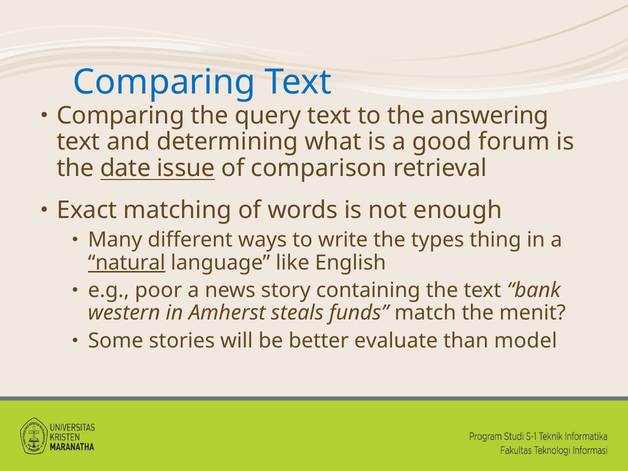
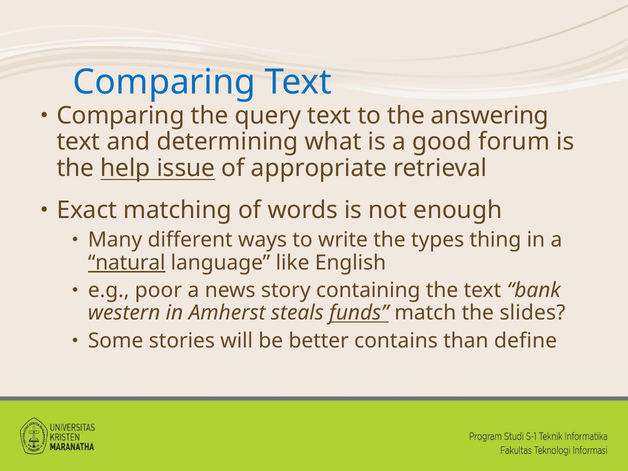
date: date -> help
comparison: comparison -> appropriate
funds underline: none -> present
menit: menit -> slides
evaluate: evaluate -> contains
model: model -> define
